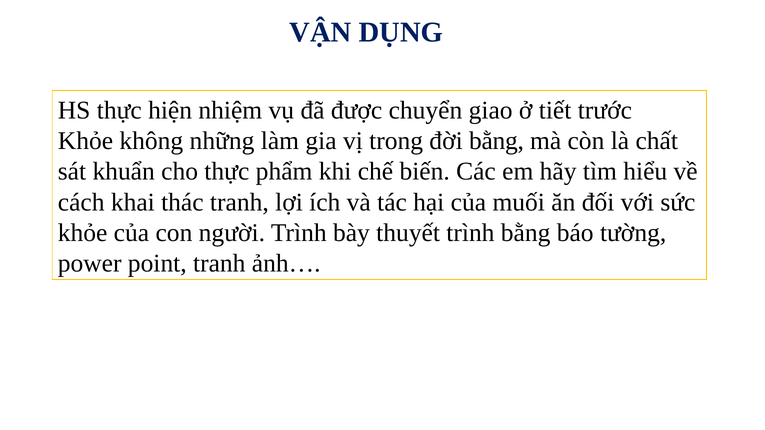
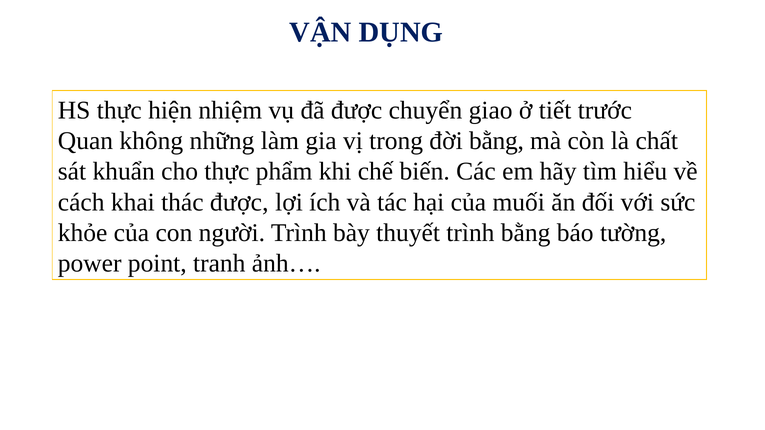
Khỏe at (85, 141): Khỏe -> Quan
thác tranh: tranh -> được
